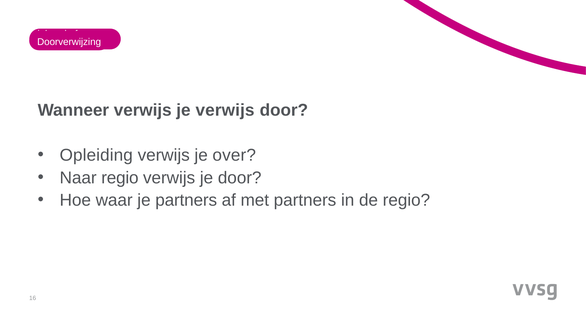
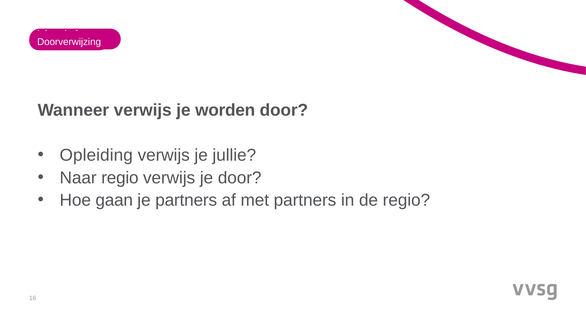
je verwijs: verwijs -> worden
over: over -> jullie
waar: waar -> gaan
